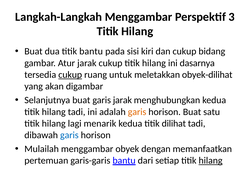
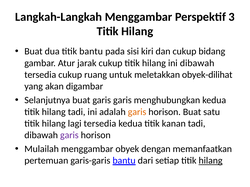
ini dasarnya: dasarnya -> dibawah
cukup at (70, 75) underline: present -> none
garis jarak: jarak -> garis
lagi menarik: menarik -> tersedia
dilihat: dilihat -> kanan
garis at (69, 135) colour: blue -> purple
